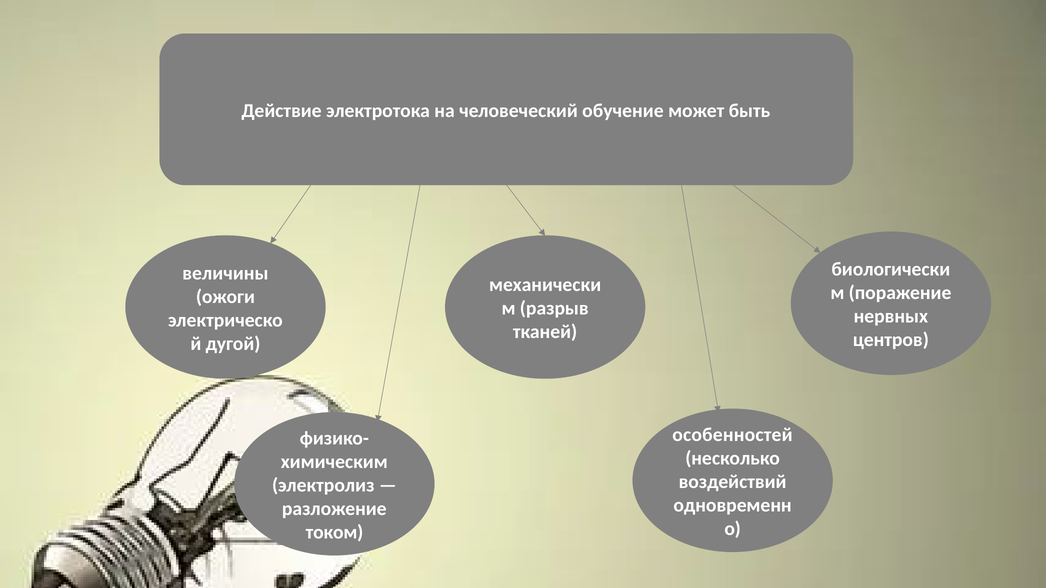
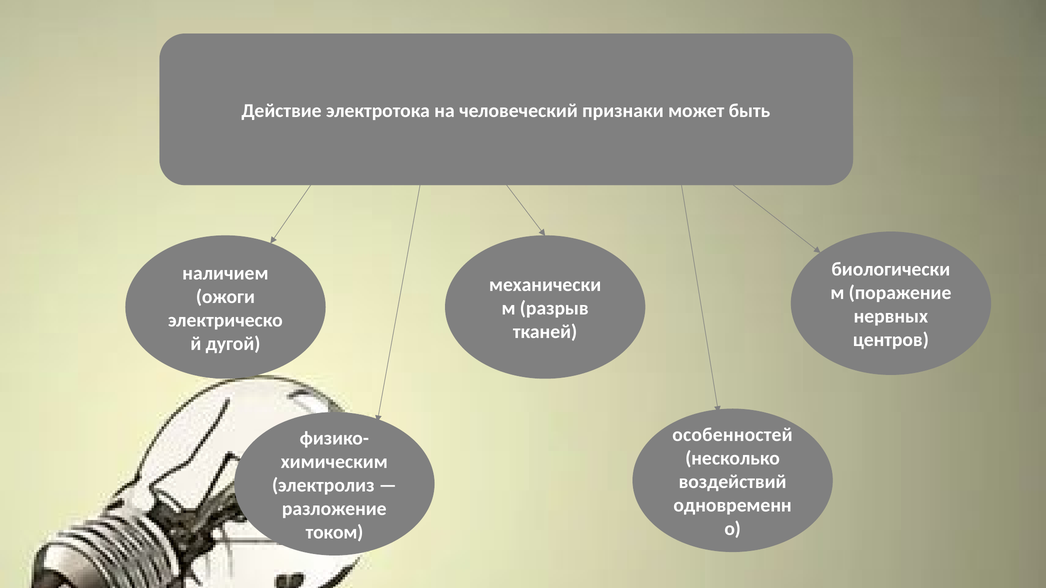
обучение: обучение -> признаки
величины: величины -> наличием
